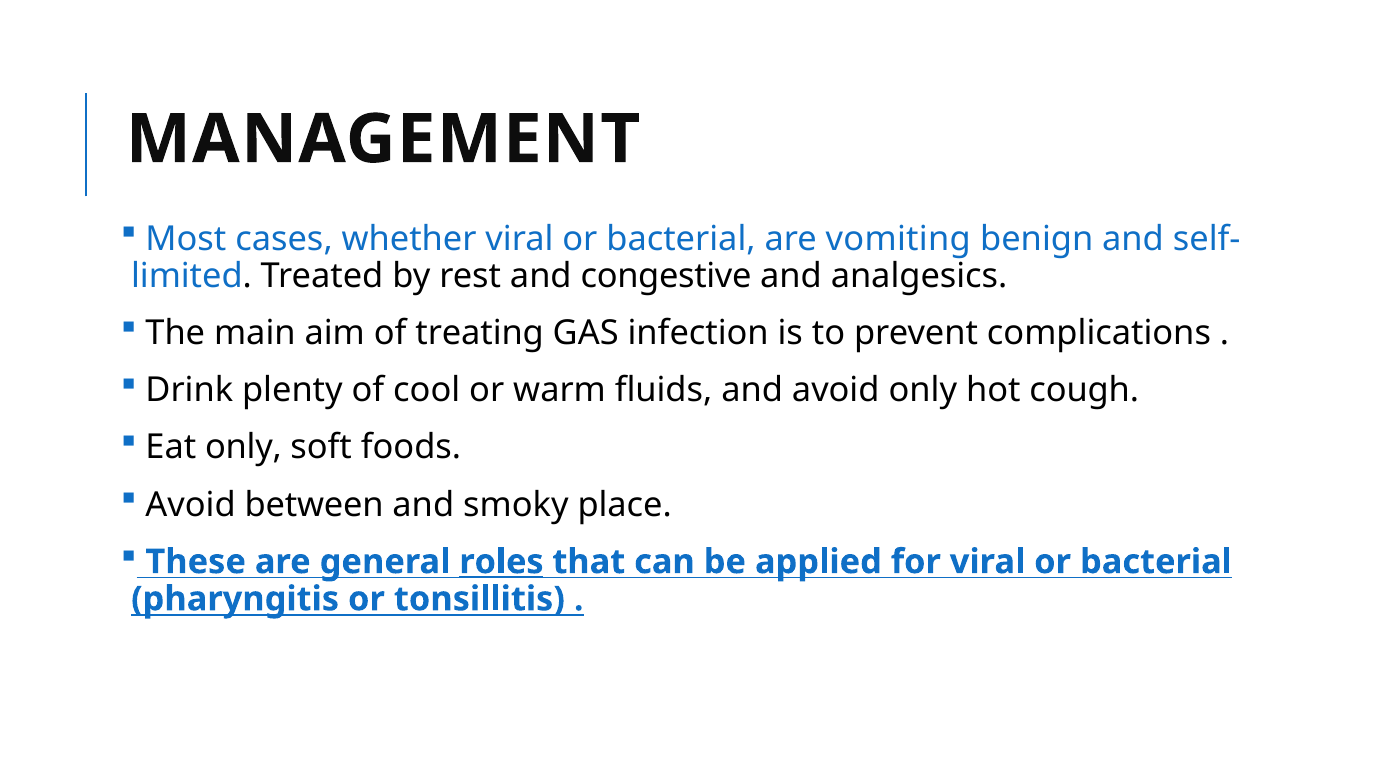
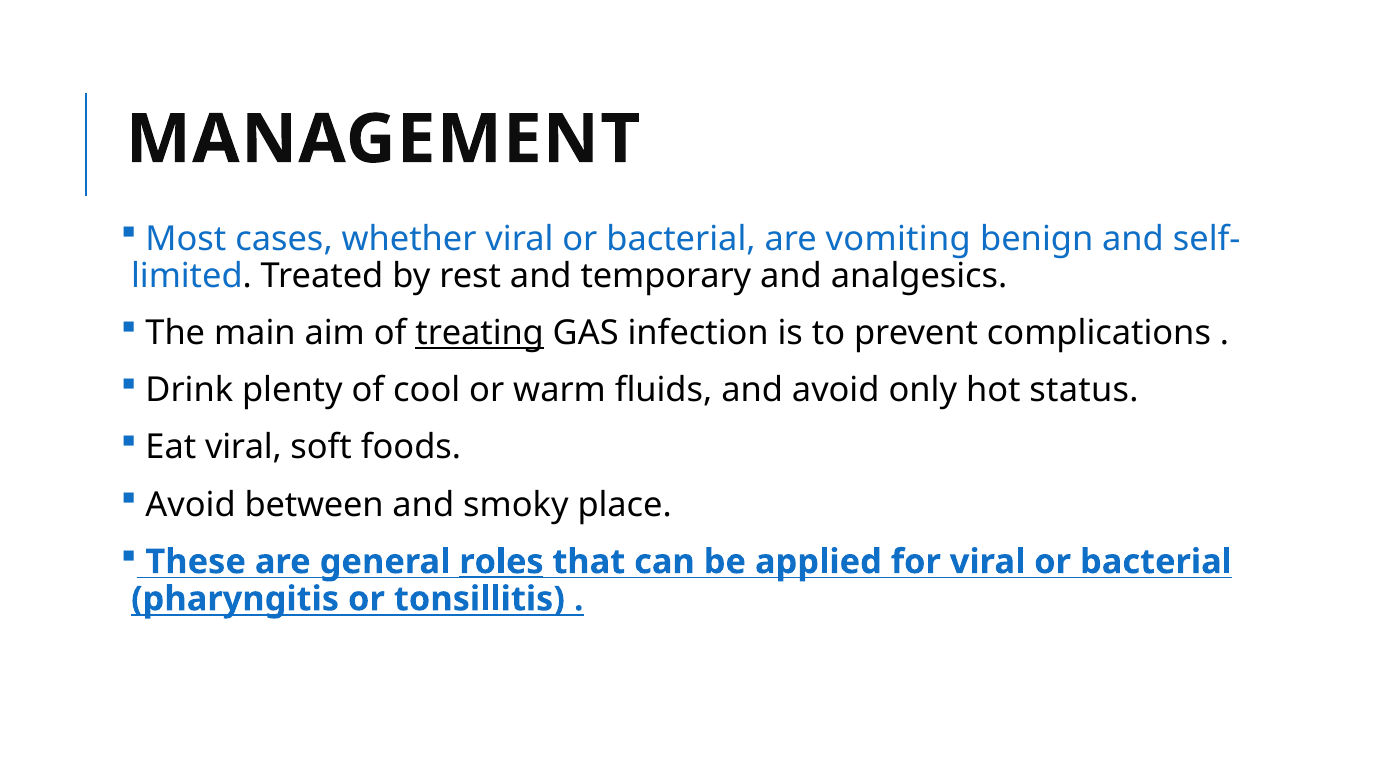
congestive: congestive -> temporary
treating underline: none -> present
cough: cough -> status
Eat only: only -> viral
